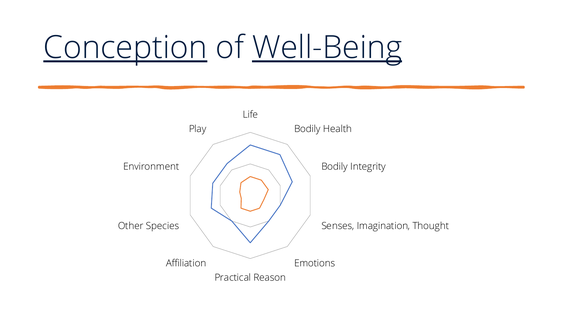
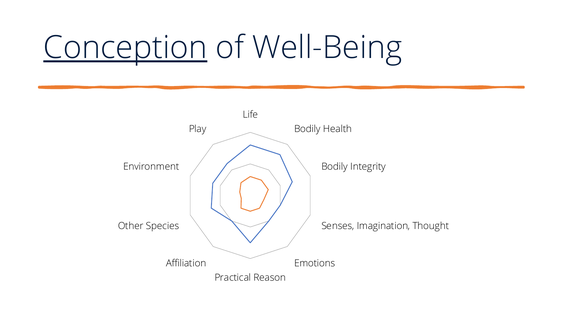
Well-Being underline: present -> none
